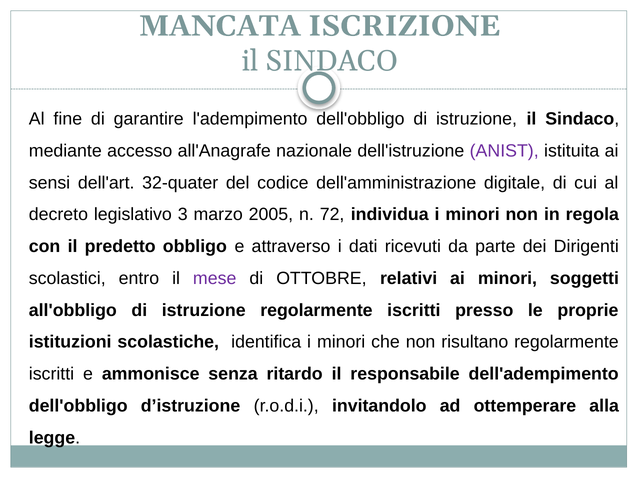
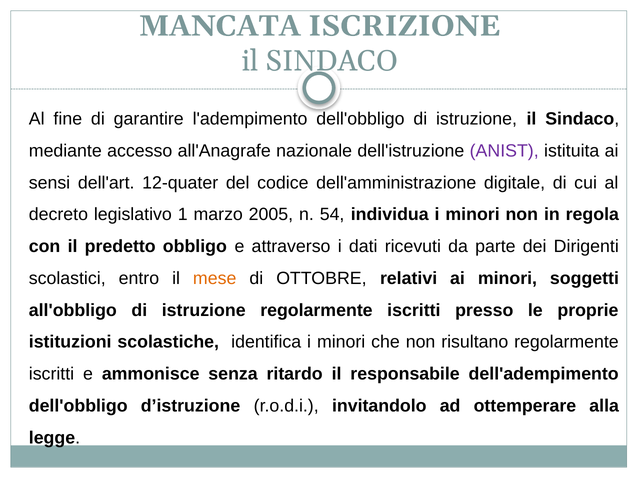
32-quater: 32-quater -> 12-quater
3: 3 -> 1
72: 72 -> 54
mese colour: purple -> orange
